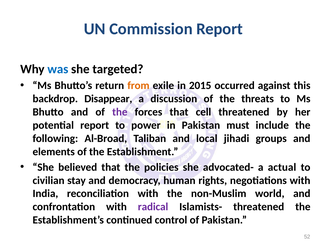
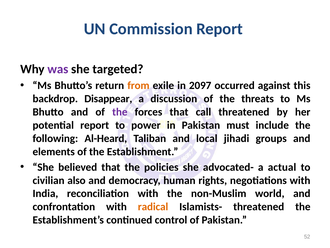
was colour: blue -> purple
2015: 2015 -> 2097
cell: cell -> call
Al-Broad: Al-Broad -> Al-Heard
stay: stay -> also
radical colour: purple -> orange
